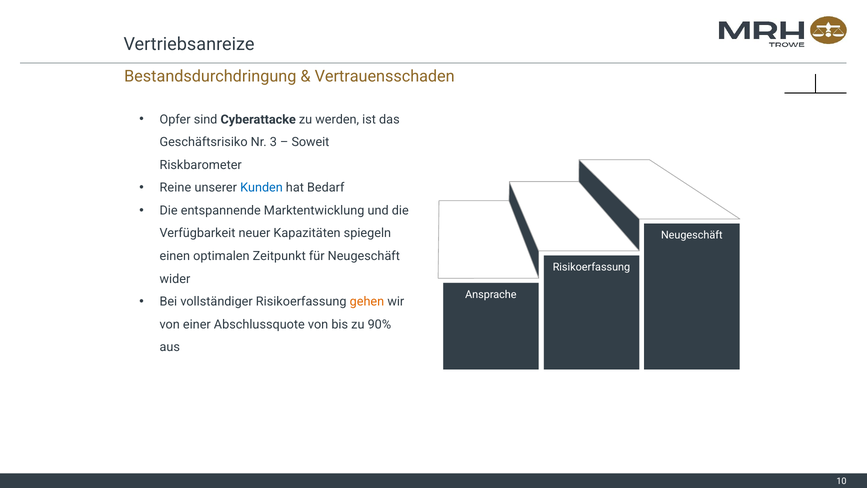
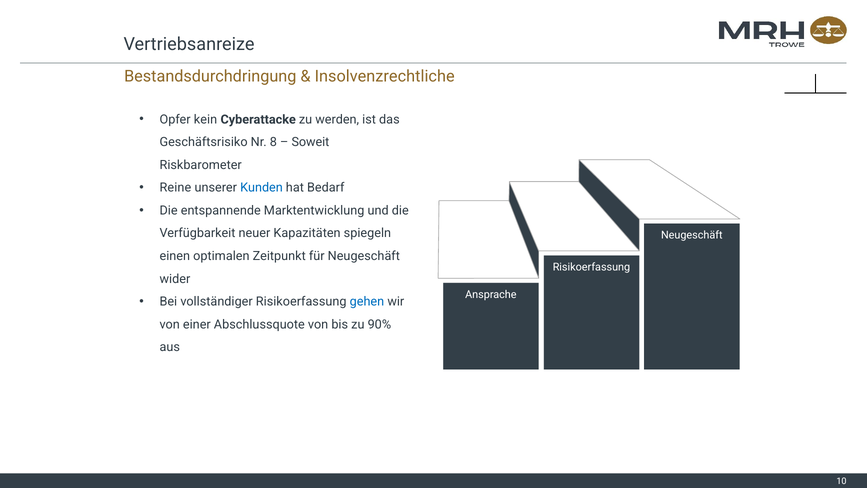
Vertrauensschaden: Vertrauensschaden -> Insolvenzrechtliche
sind: sind -> kein
3: 3 -> 8
gehen colour: orange -> blue
